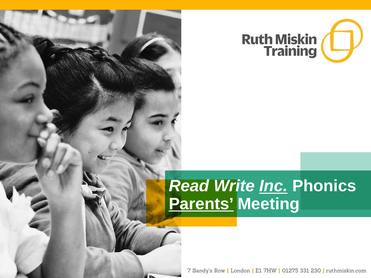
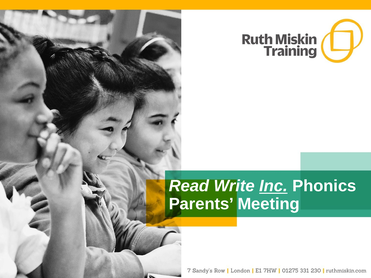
Parents underline: present -> none
